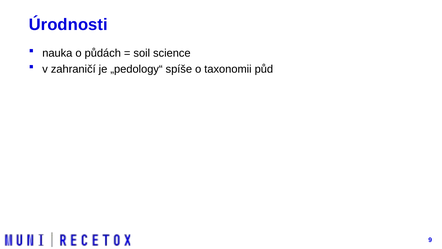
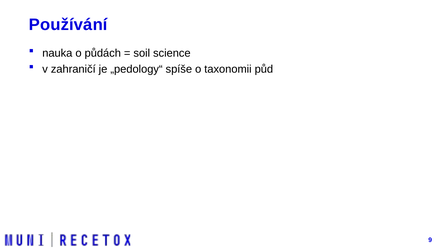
Úrodnosti: Úrodnosti -> Používání
